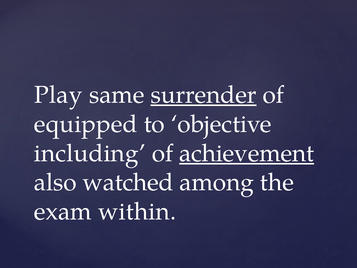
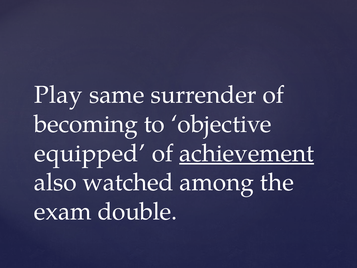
surrender underline: present -> none
equipped: equipped -> becoming
including: including -> equipped
within: within -> double
